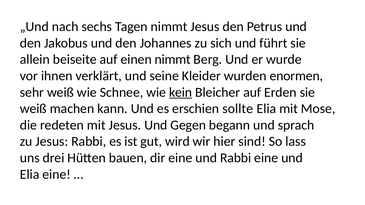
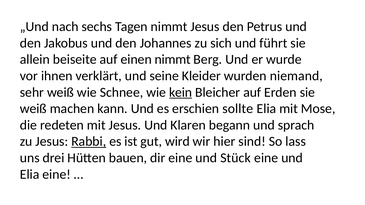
enormen: enormen -> niemand
Gegen: Gegen -> Klaren
Rabbi at (89, 142) underline: none -> present
und Rabbi: Rabbi -> Stück
